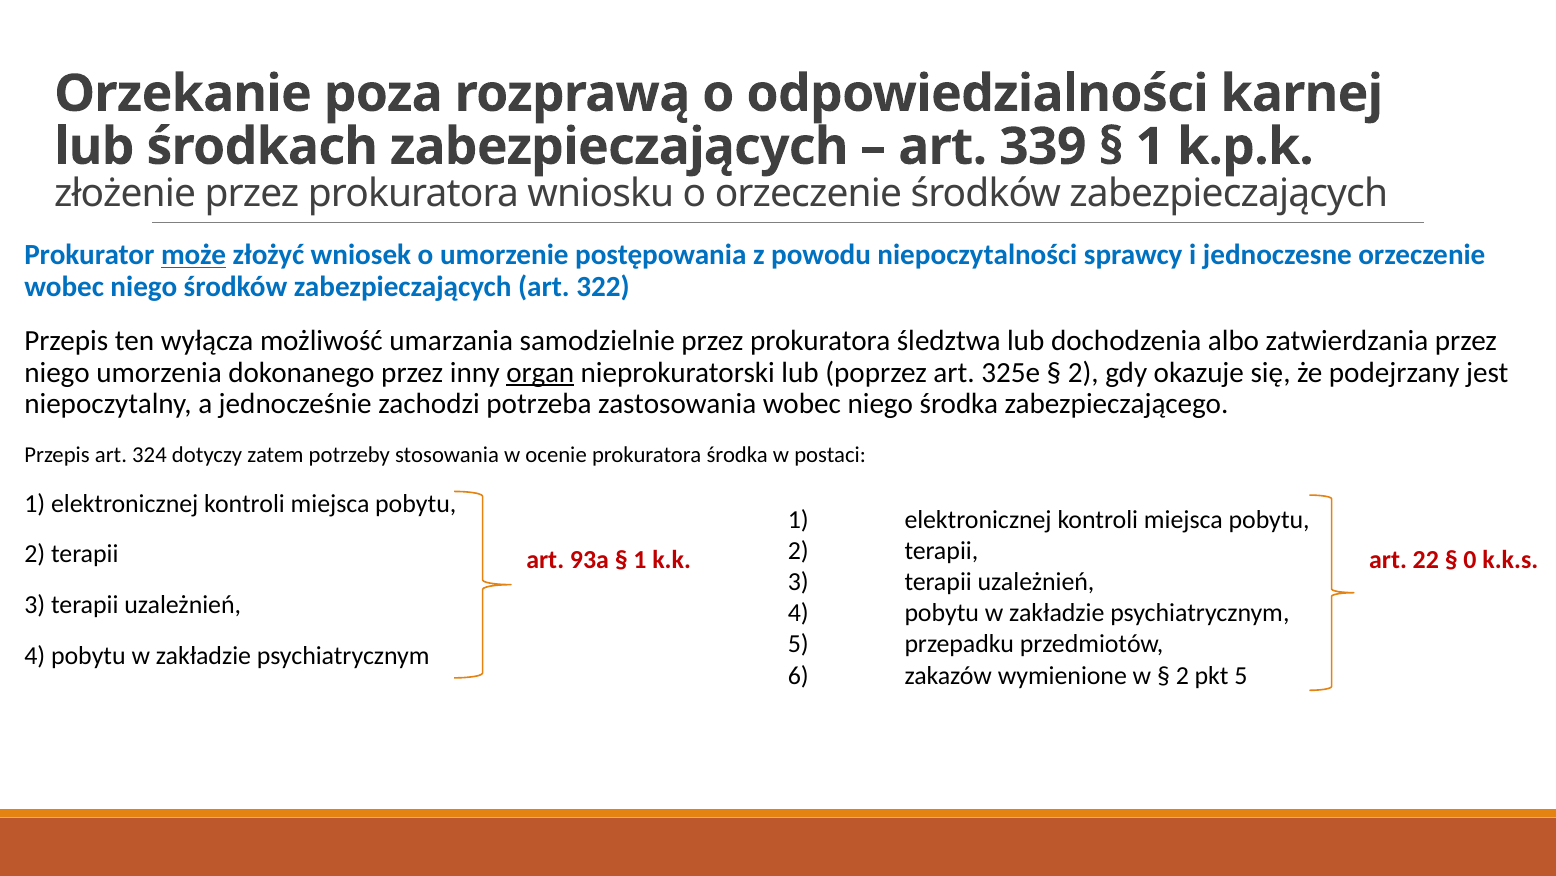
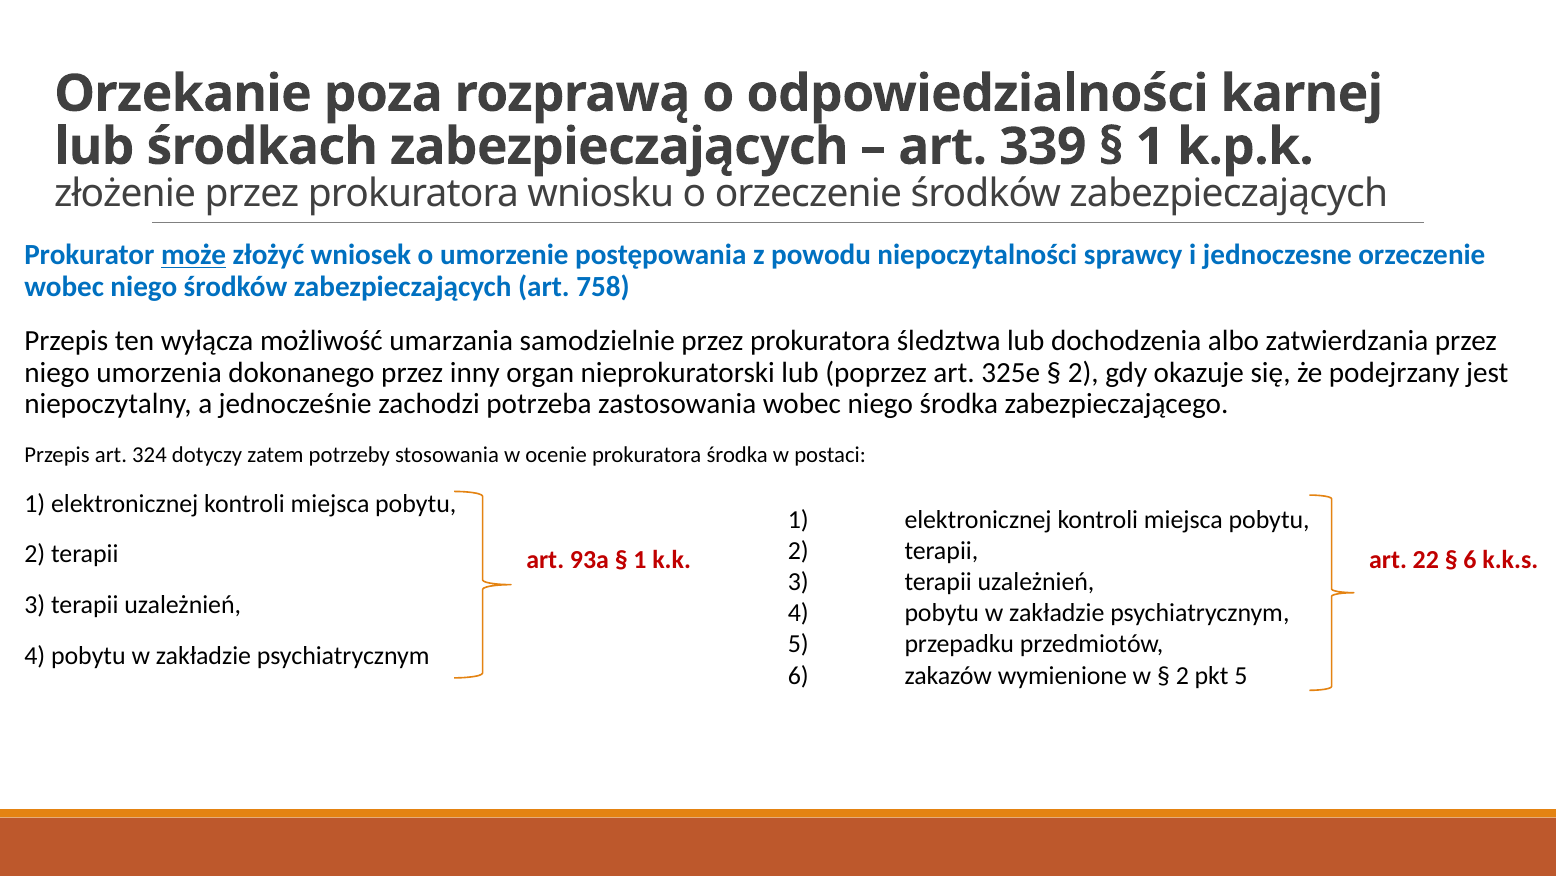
322: 322 -> 758
organ underline: present -> none
0 at (1470, 559): 0 -> 6
